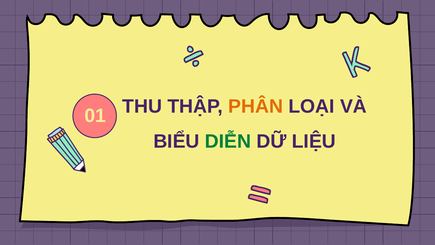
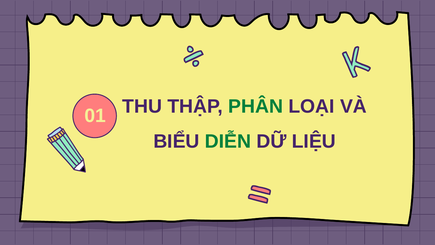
PHÂN colour: orange -> green
